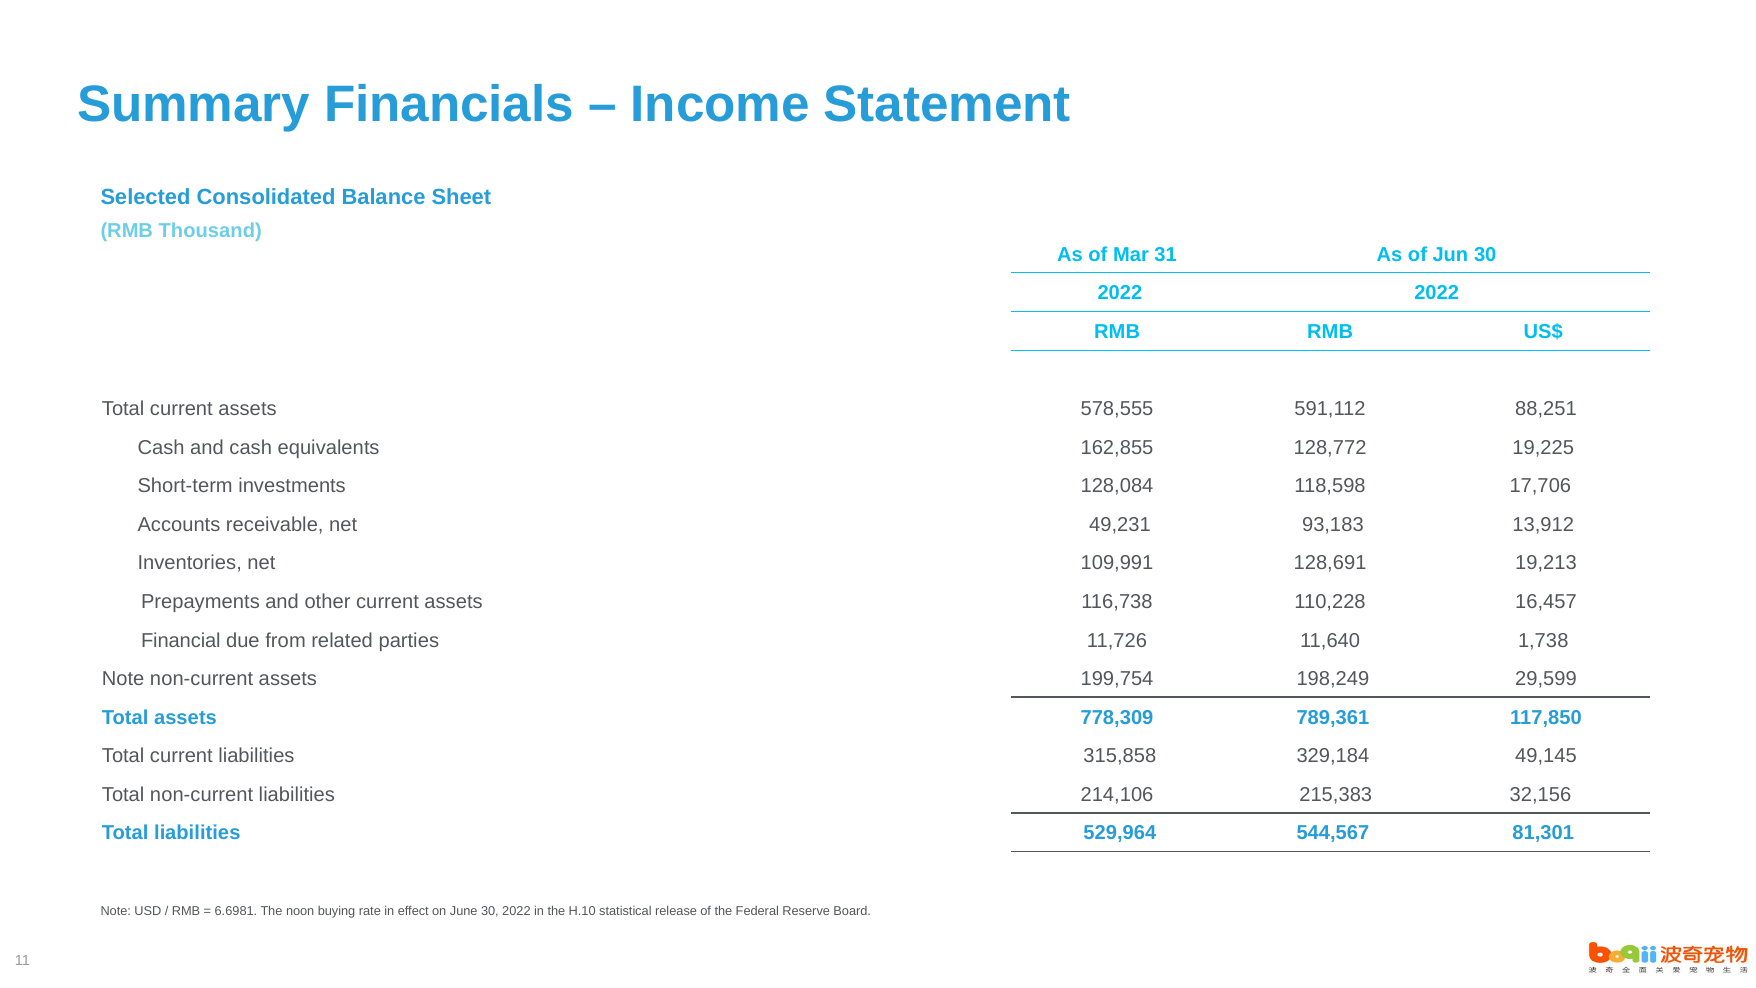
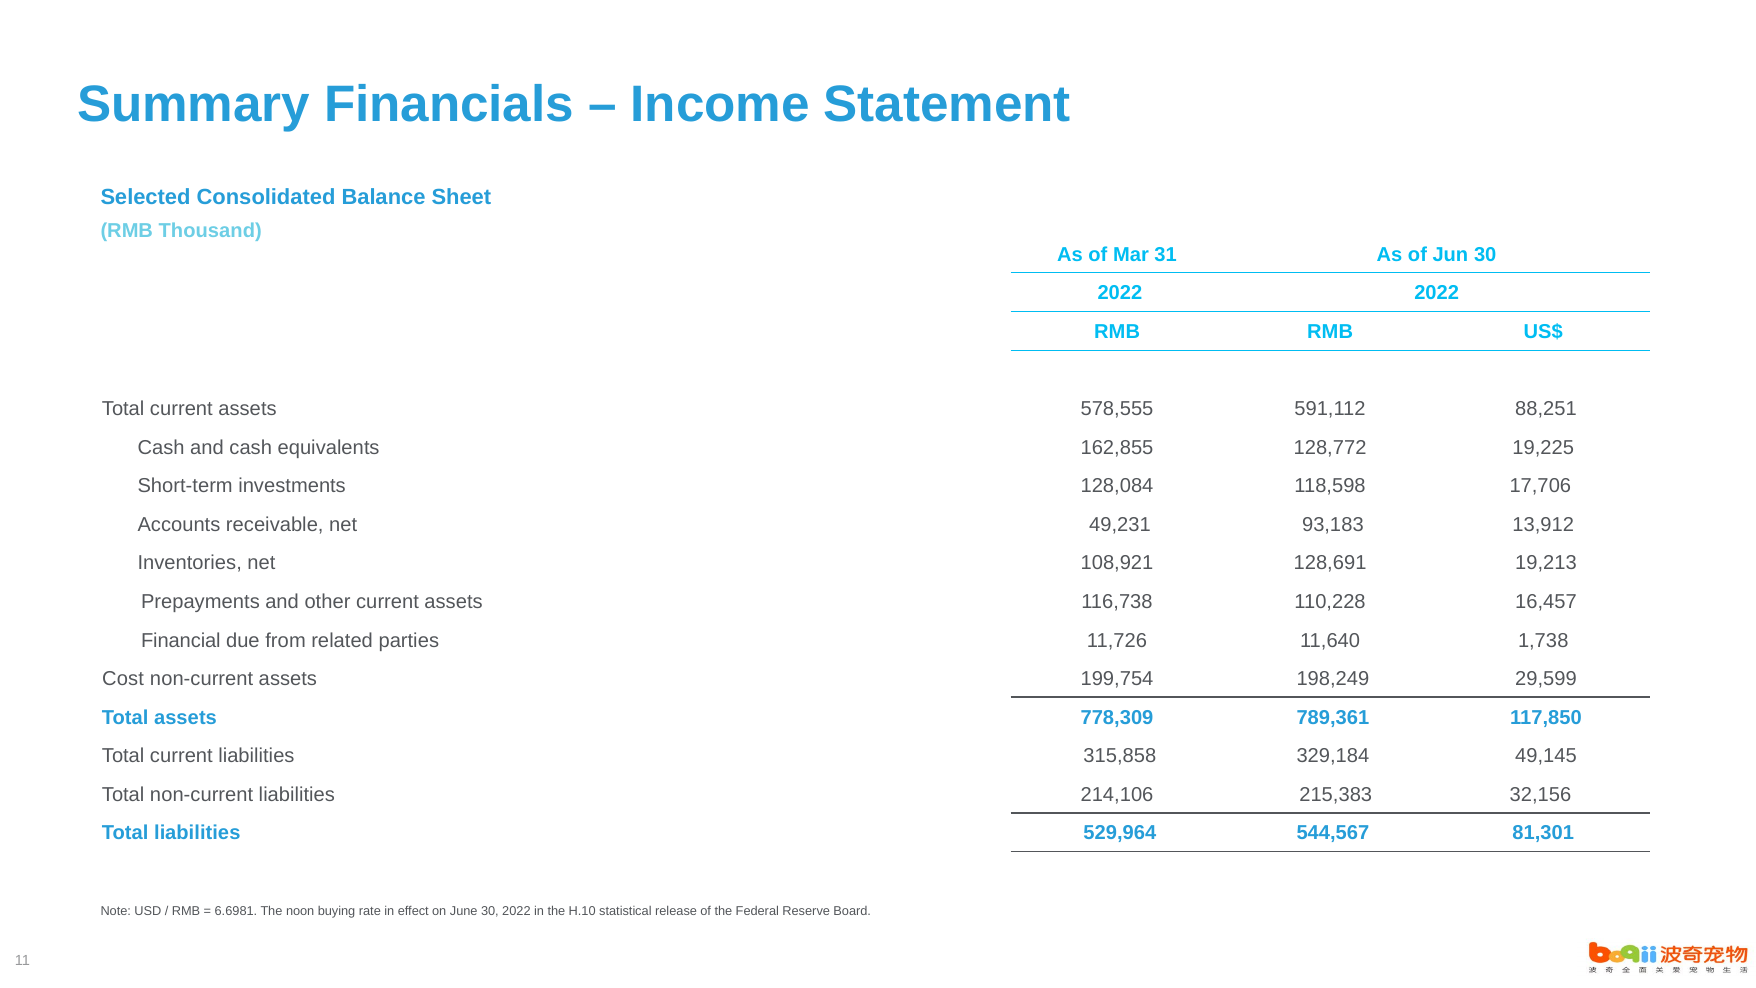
109,991: 109,991 -> 108,921
Note at (123, 679): Note -> Cost
